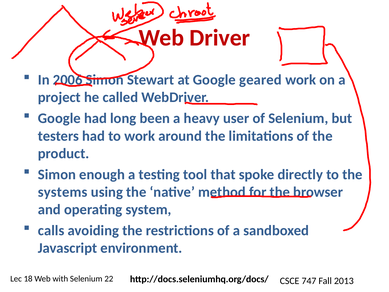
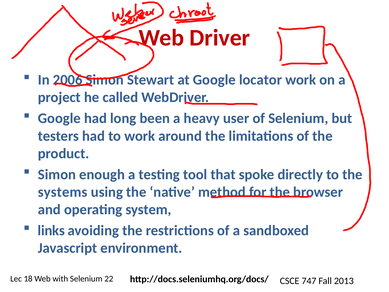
geared: geared -> locator
calls: calls -> links
